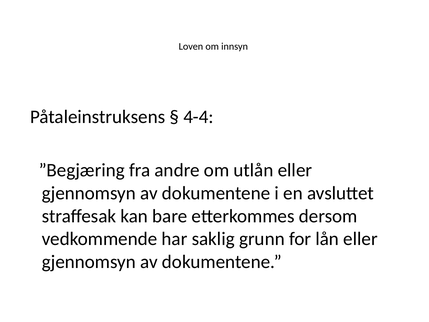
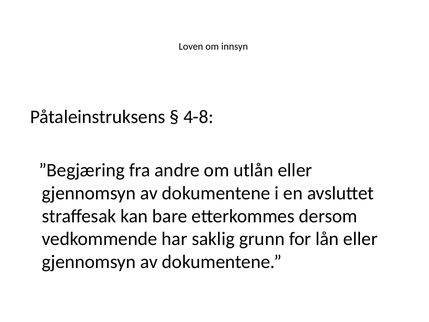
4-4: 4-4 -> 4-8
